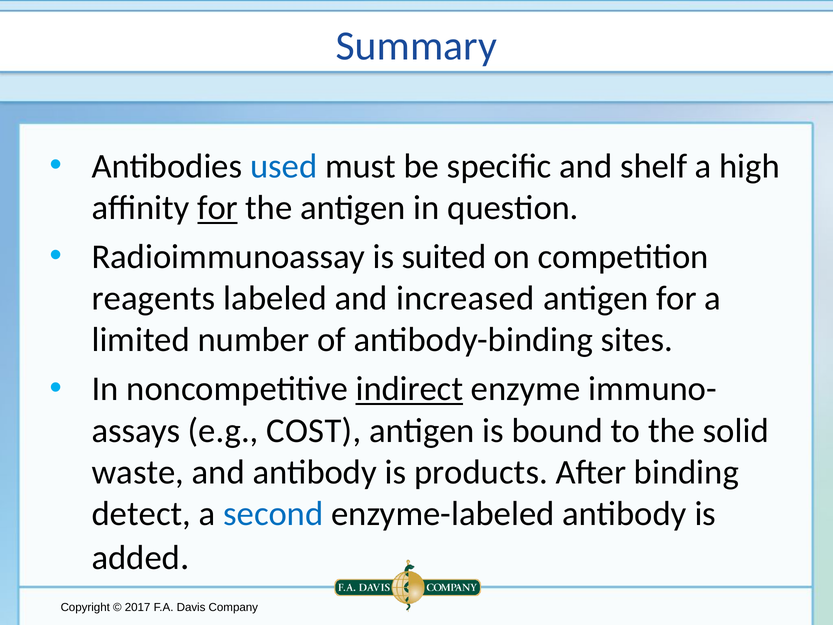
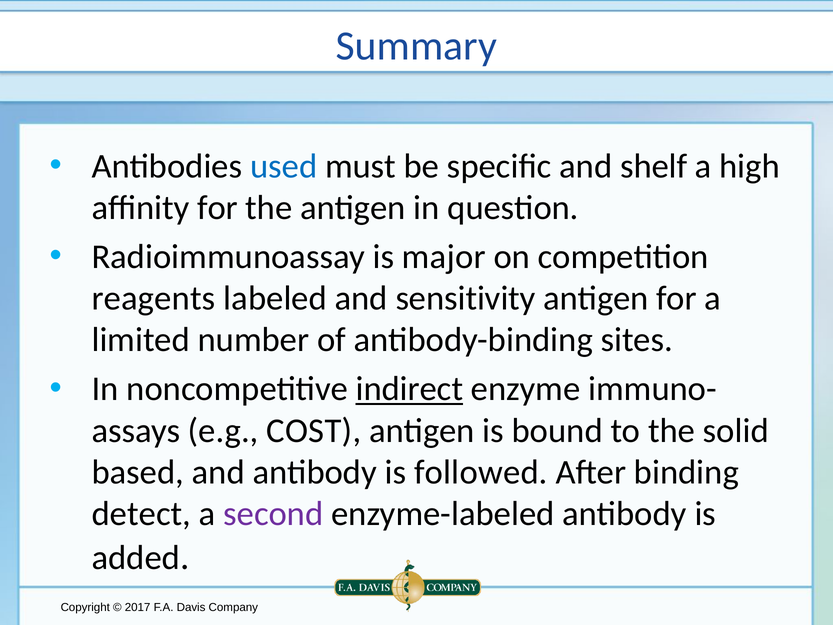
for at (217, 208) underline: present -> none
suited: suited -> major
increased: increased -> sensitivity
waste: waste -> based
products: products -> followed
second colour: blue -> purple
